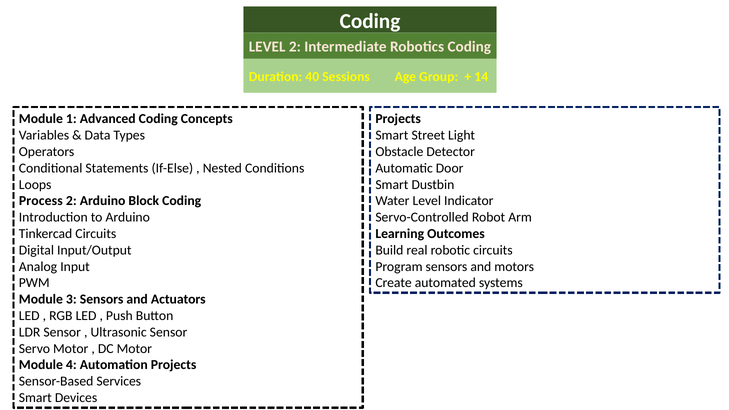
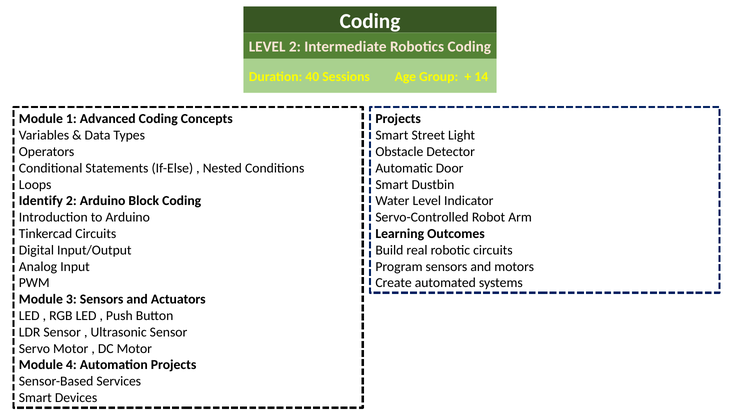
Process: Process -> Identify
